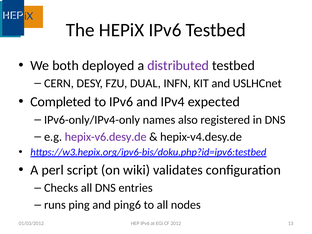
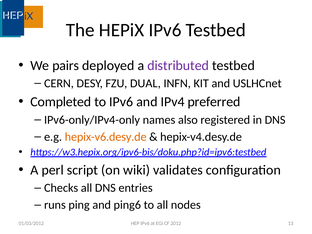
both: both -> pairs
expected: expected -> preferred
hepix-v6.desy.de colour: purple -> orange
